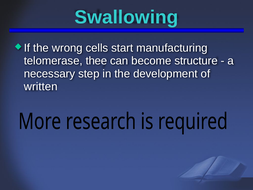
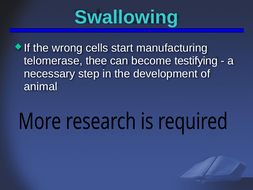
structure: structure -> testifying
written: written -> animal
